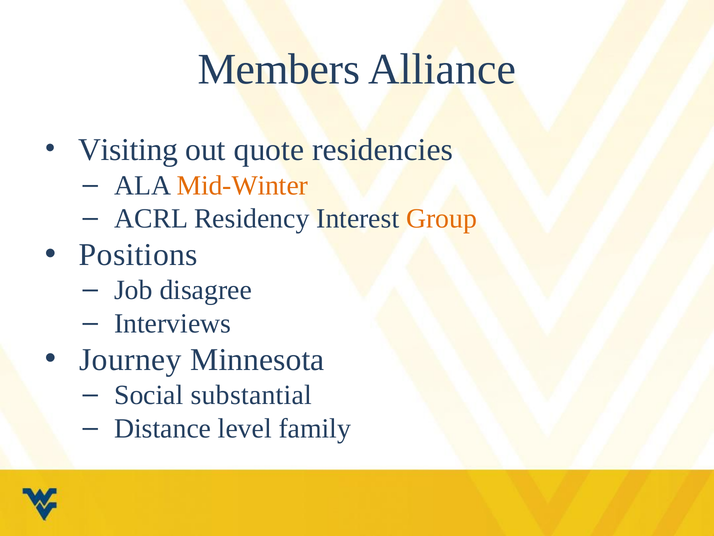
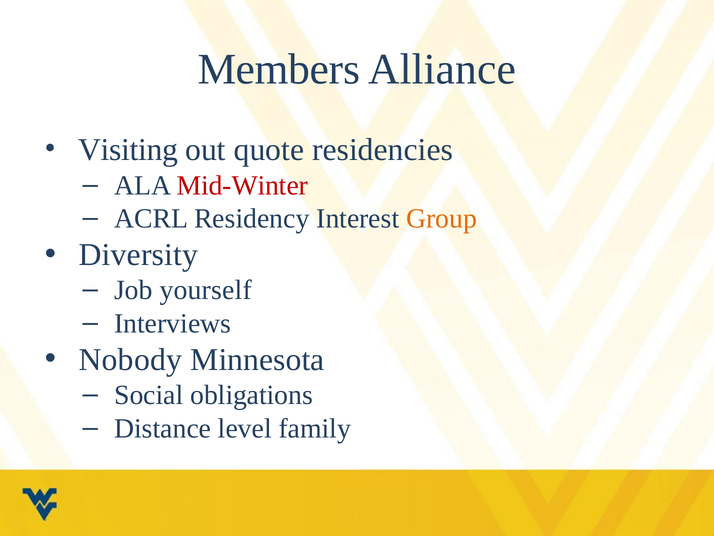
Mid-Winter colour: orange -> red
Positions: Positions -> Diversity
disagree: disagree -> yourself
Journey: Journey -> Nobody
substantial: substantial -> obligations
